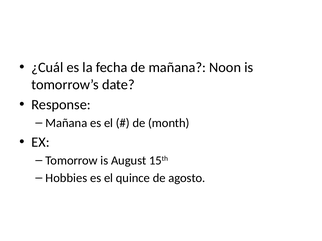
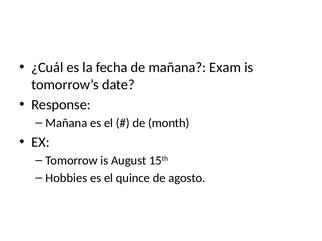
Noon: Noon -> Exam
